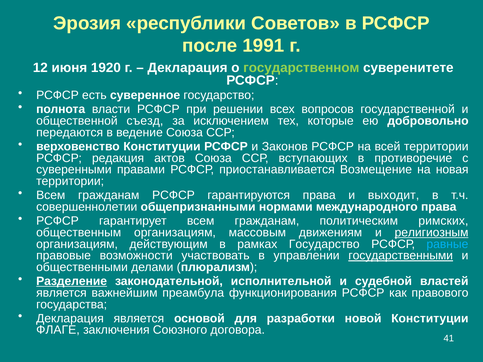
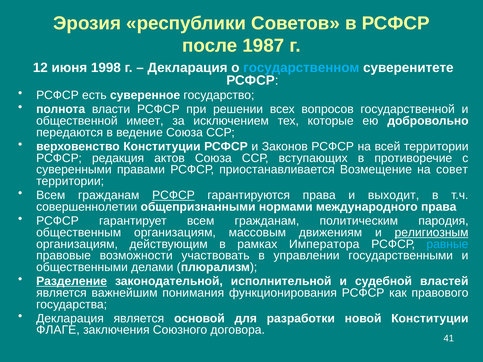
1991: 1991 -> 1987
1920: 1920 -> 1998
государственном colour: light green -> light blue
съезд: съезд -> имеет
новая: новая -> совет
РСФСР at (173, 195) underline: none -> present
римских: римских -> пародия
рамках Государство: Государство -> Императора
государственными underline: present -> none
преамбула: преамбула -> понимания
